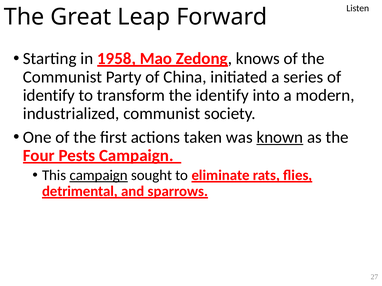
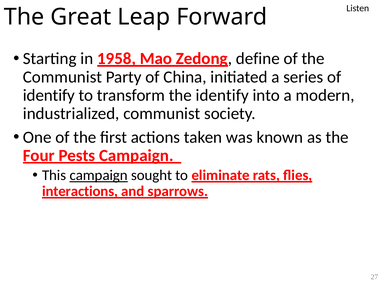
knows: knows -> define
known underline: present -> none
detrimental: detrimental -> interactions
